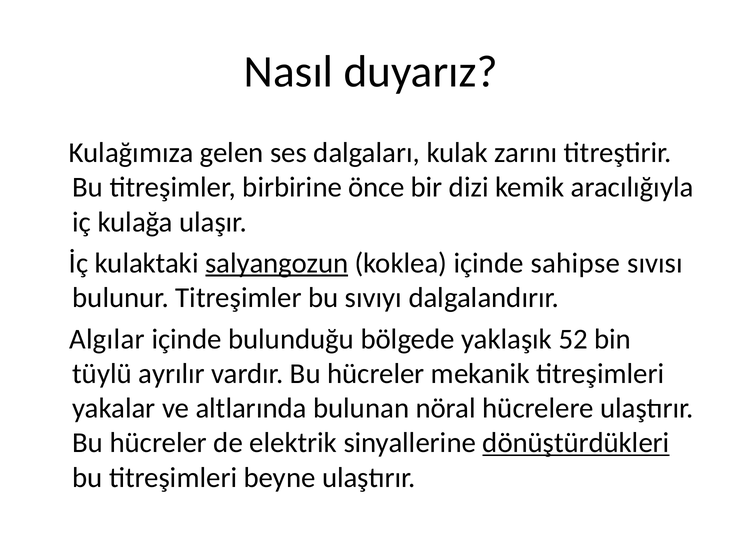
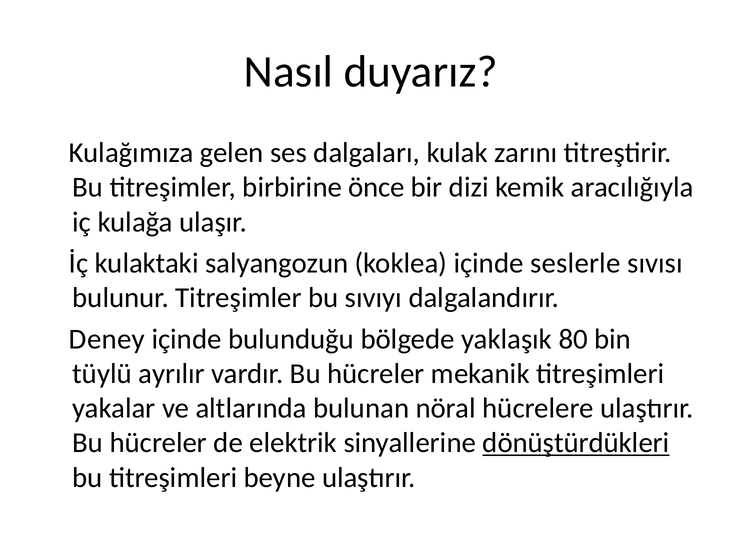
salyangozun underline: present -> none
sahipse: sahipse -> seslerle
Algılar: Algılar -> Deney
52: 52 -> 80
